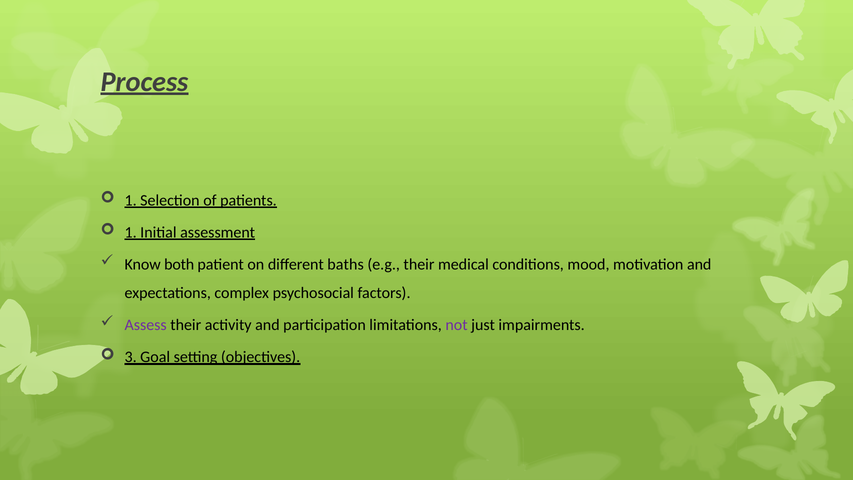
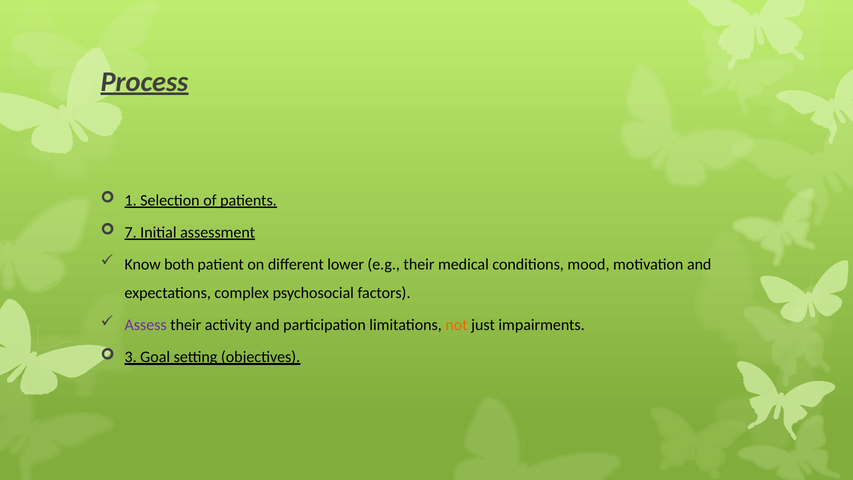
1 at (131, 232): 1 -> 7
baths: baths -> lower
not colour: purple -> orange
